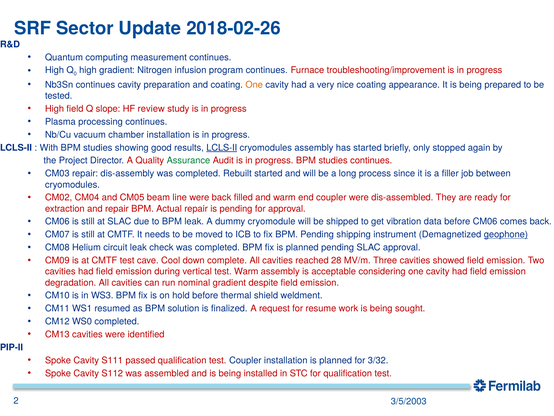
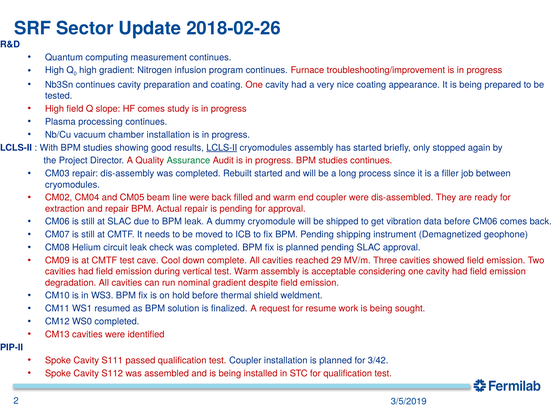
One at (254, 85) colour: orange -> red
HF review: review -> comes
geophone underline: present -> none
28: 28 -> 29
3/32: 3/32 -> 3/42
3/5/2003: 3/5/2003 -> 3/5/2019
